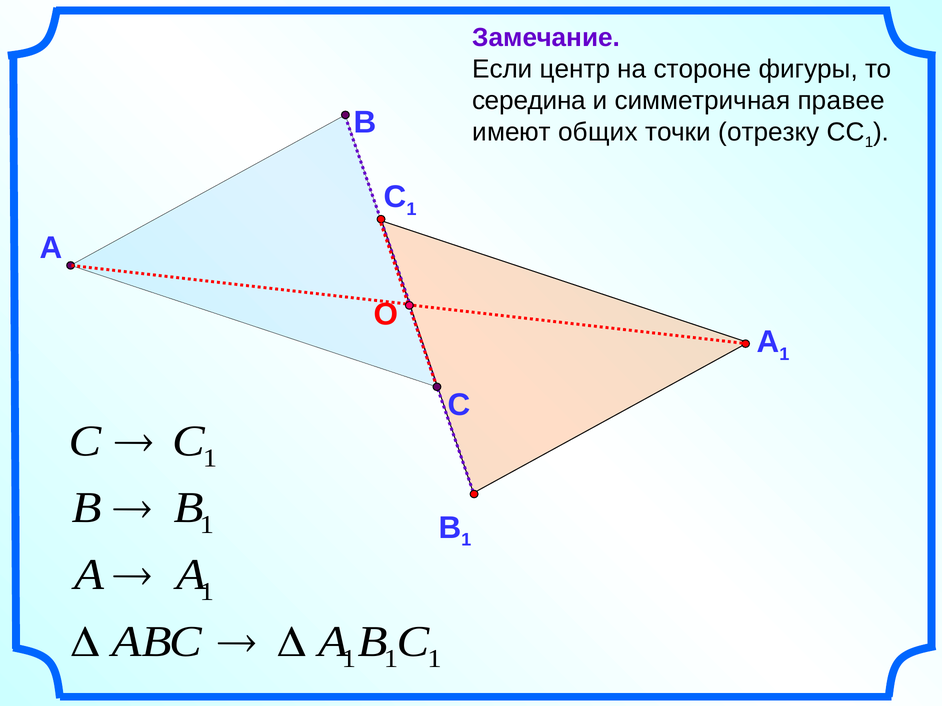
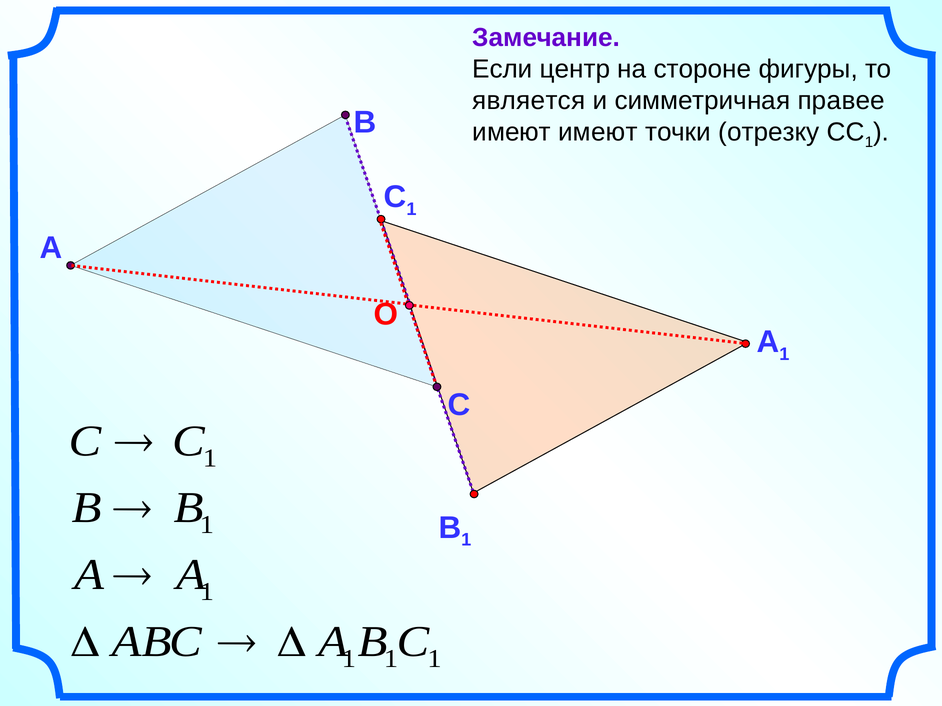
середина: середина -> является
имеют общих: общих -> имеют
